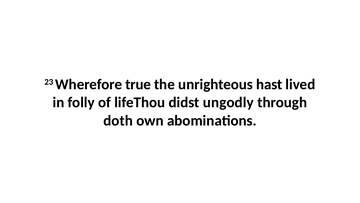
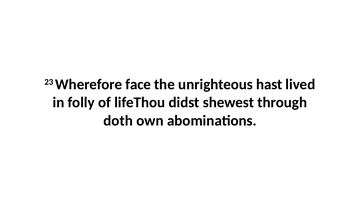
true: true -> face
ungodly: ungodly -> shewest
